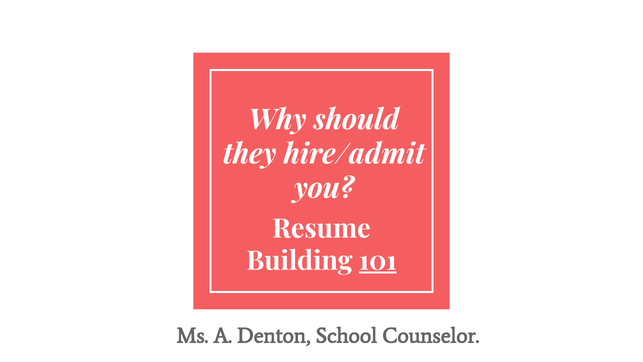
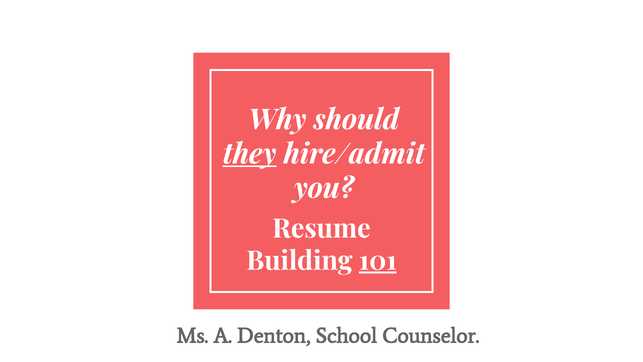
they underline: none -> present
